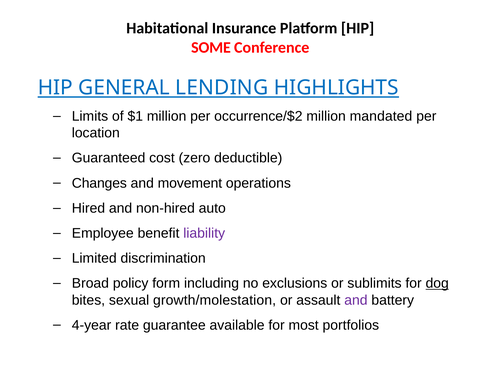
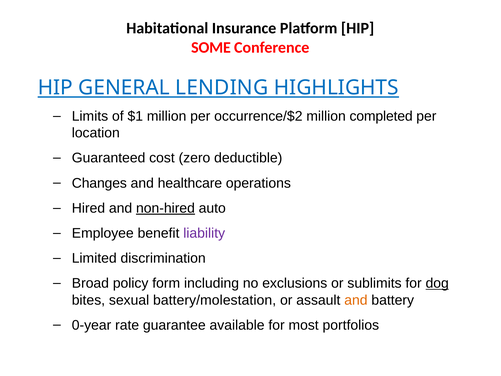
mandated: mandated -> completed
movement: movement -> healthcare
non-hired underline: none -> present
growth/molestation: growth/molestation -> battery/molestation
and at (356, 300) colour: purple -> orange
4-year: 4-year -> 0-year
